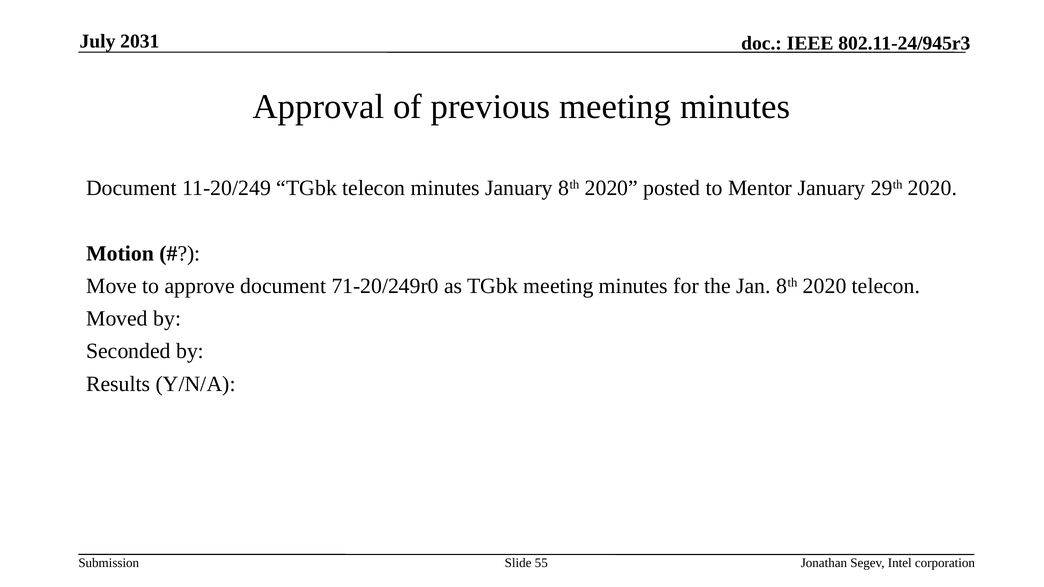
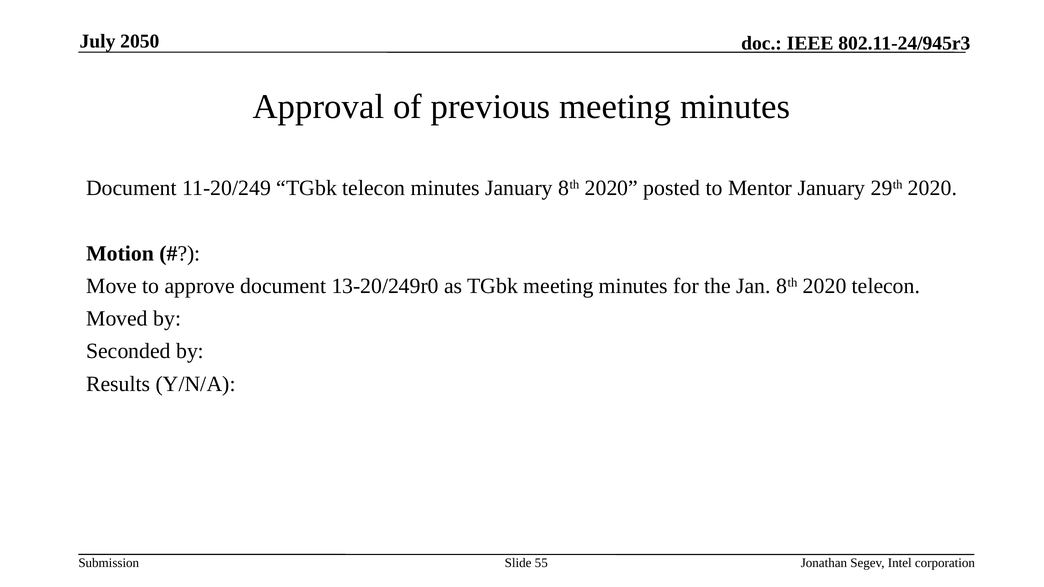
2031: 2031 -> 2050
71-20/249r0: 71-20/249r0 -> 13-20/249r0
